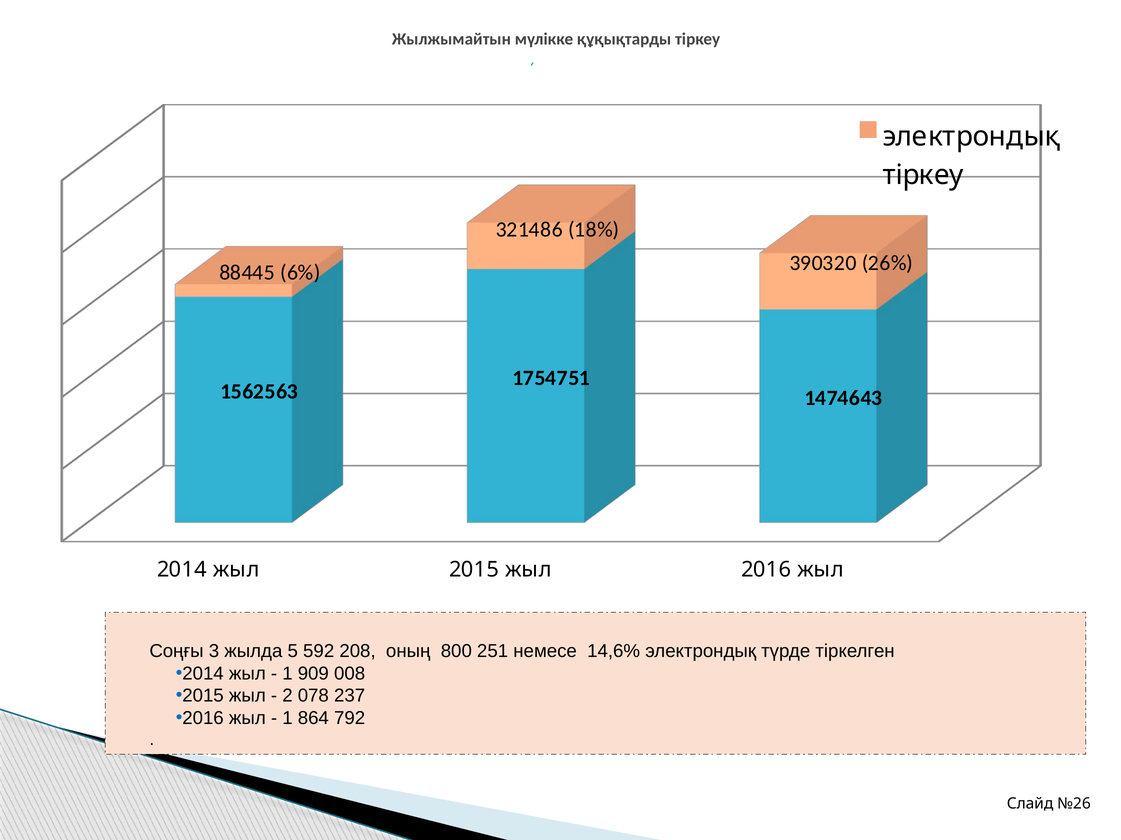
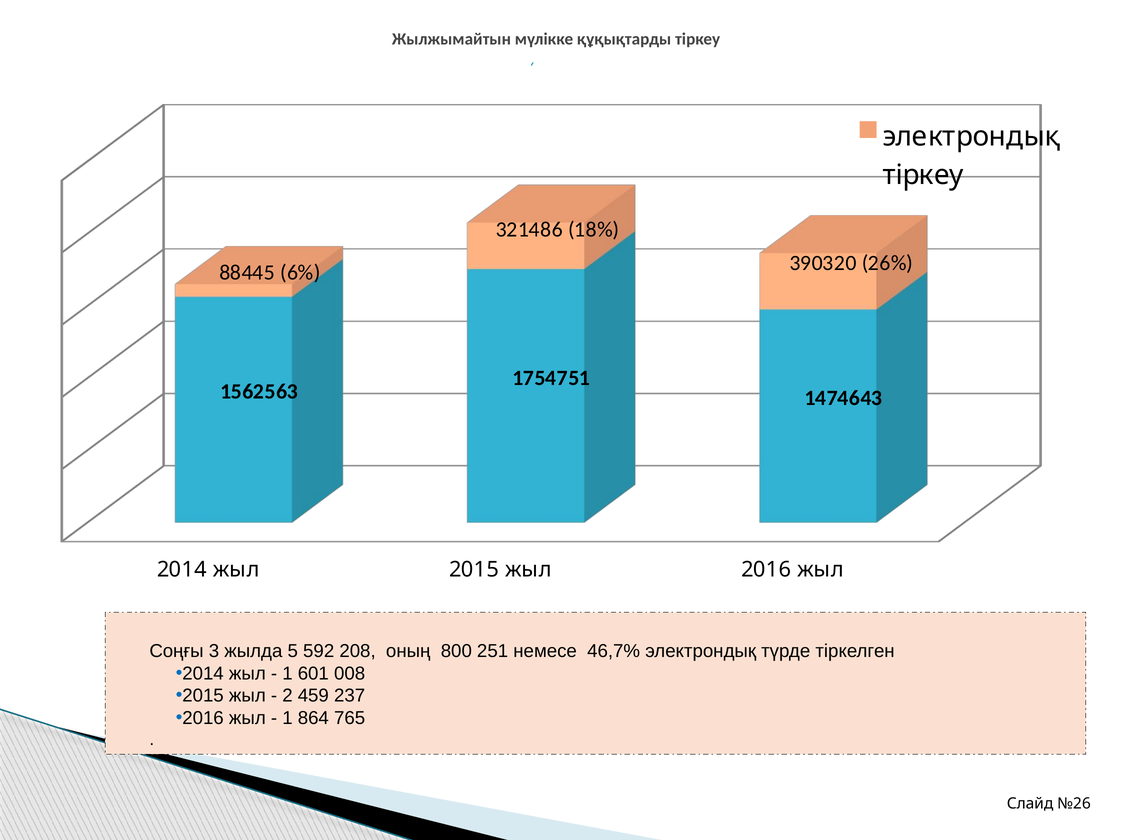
14,6%: 14,6% -> 46,7%
909: 909 -> 601
078: 078 -> 459
792: 792 -> 765
